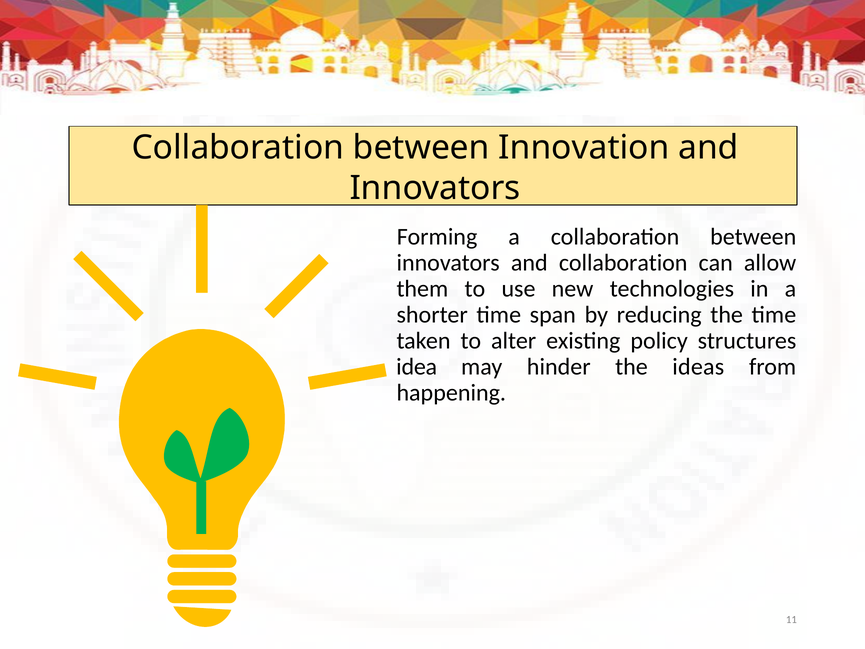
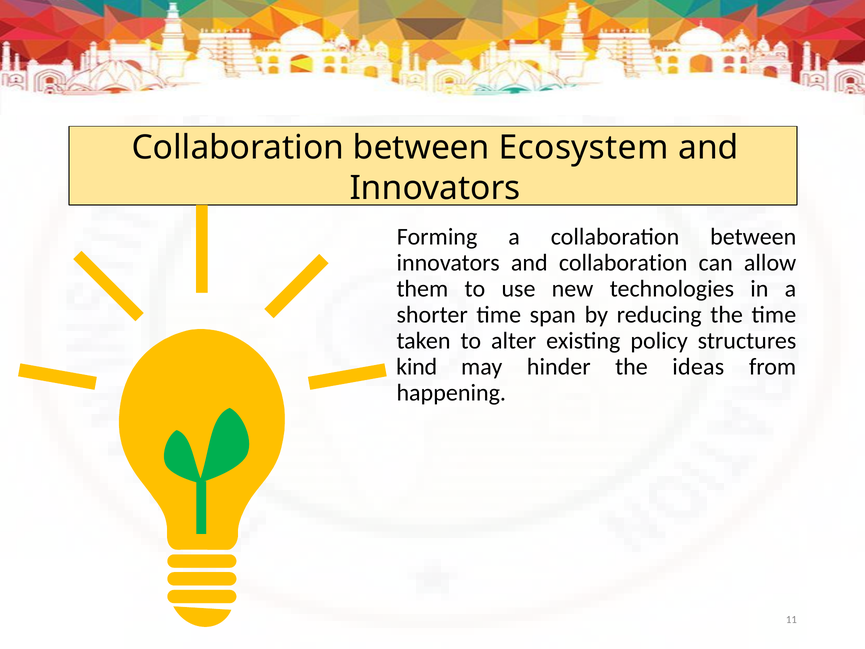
Innovation: Innovation -> Ecosystem
idea: idea -> kind
